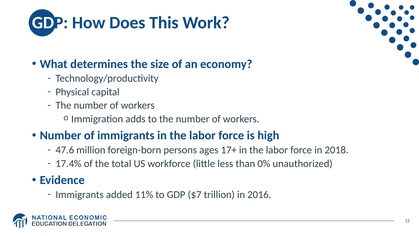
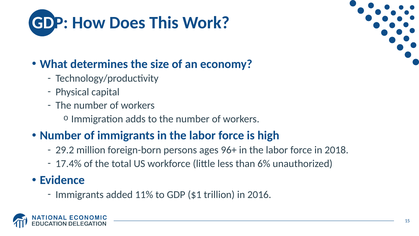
47.6: 47.6 -> 29.2
17+: 17+ -> 96+
0%: 0% -> 6%
$7: $7 -> $1
